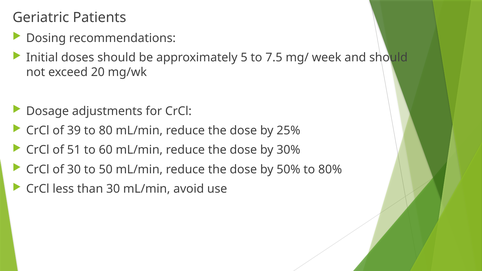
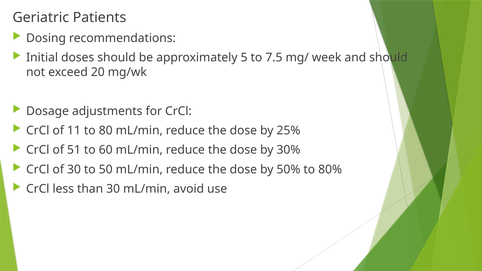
39: 39 -> 11
